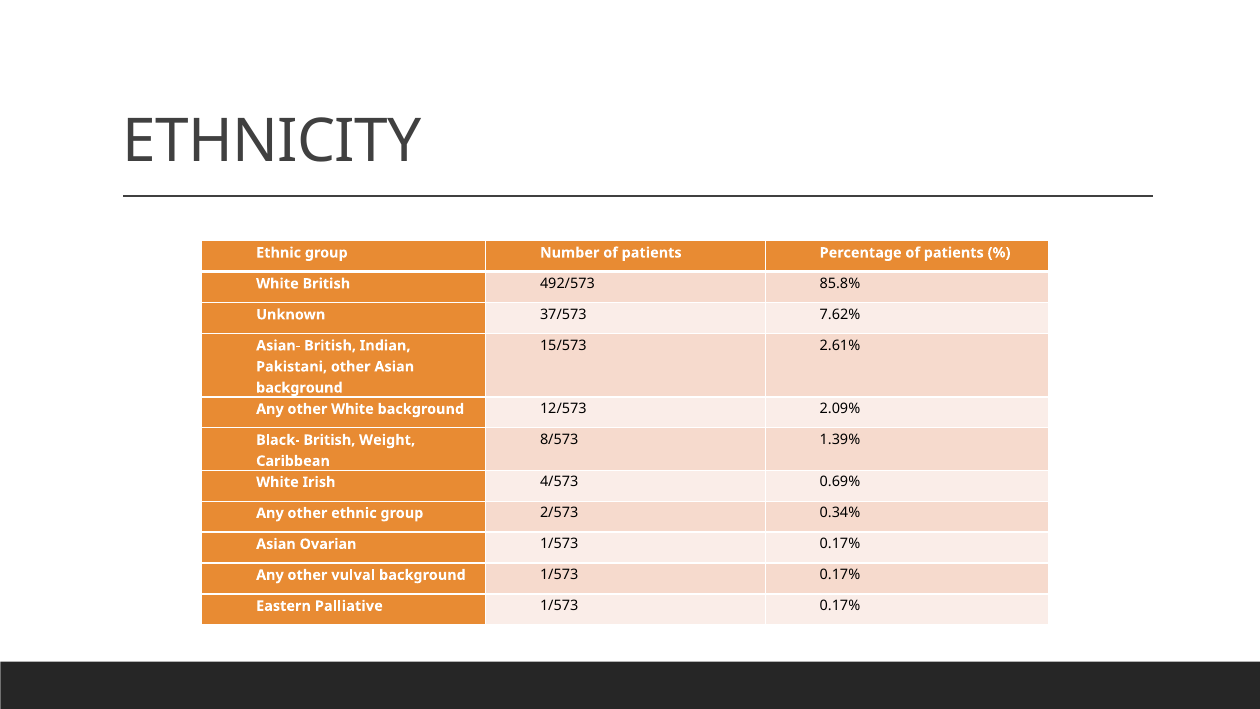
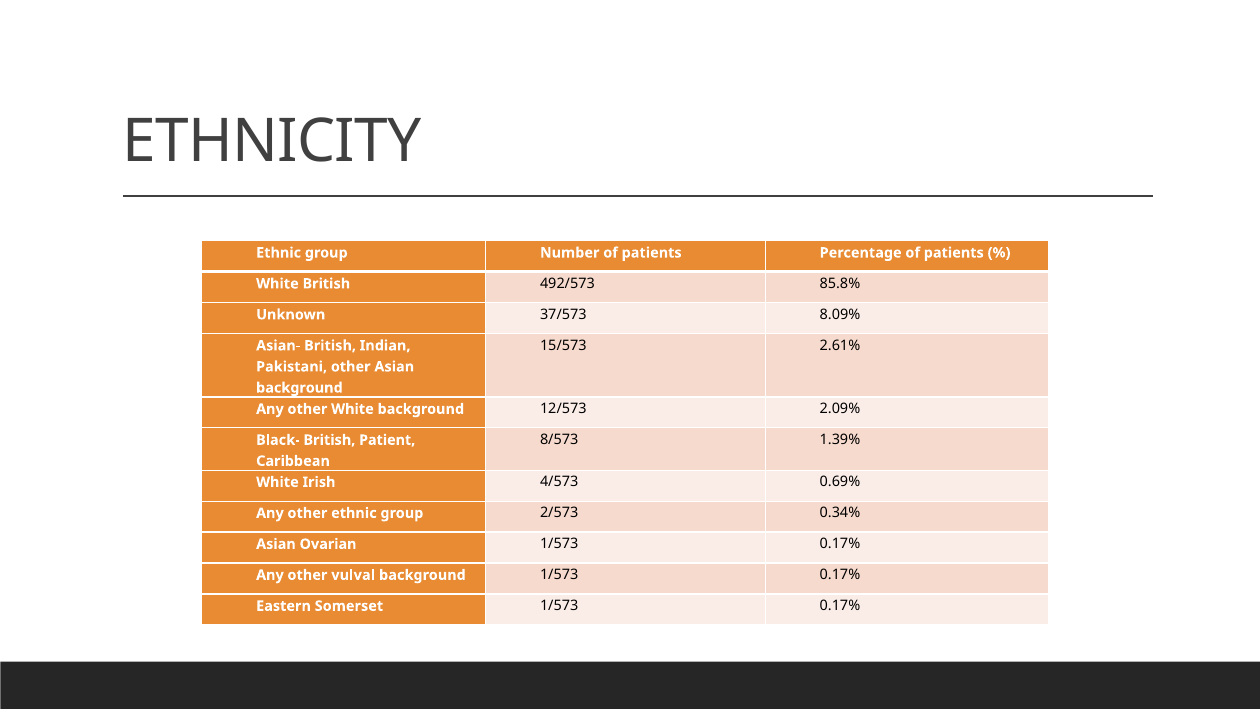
7.62%: 7.62% -> 8.09%
Weight: Weight -> Patient
Palliative: Palliative -> Somerset
